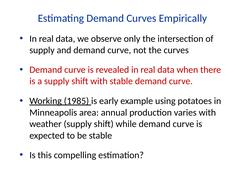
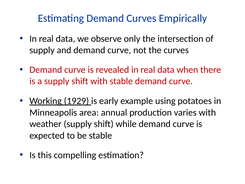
1985: 1985 -> 1929
